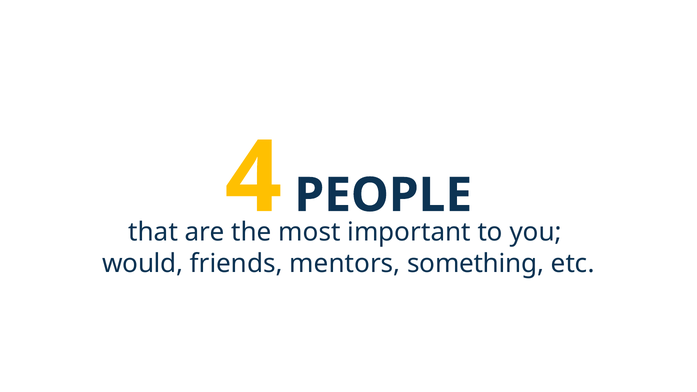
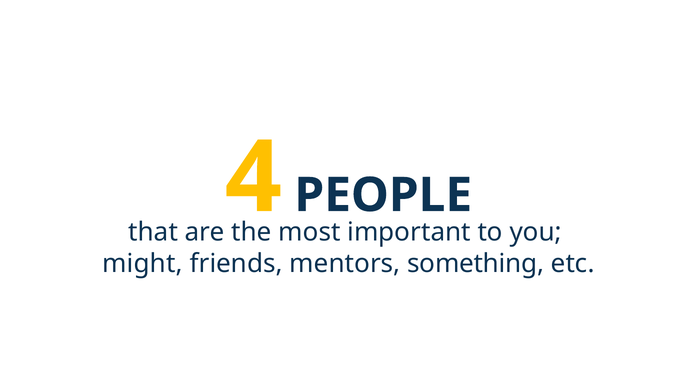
would: would -> might
